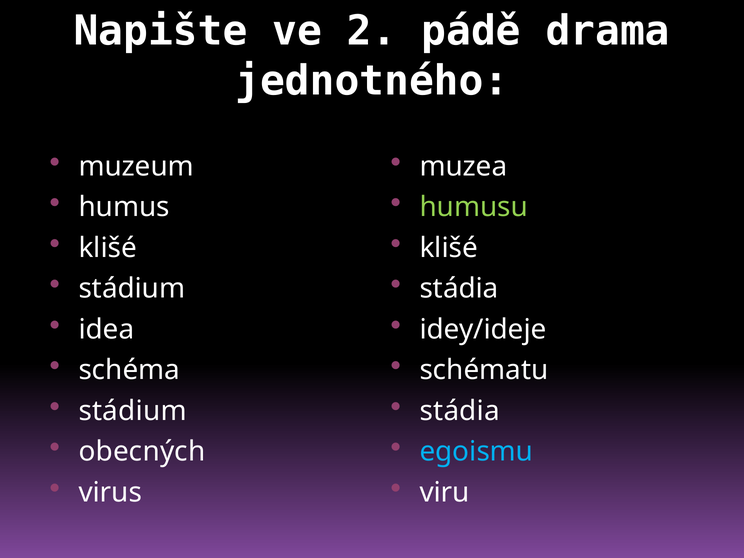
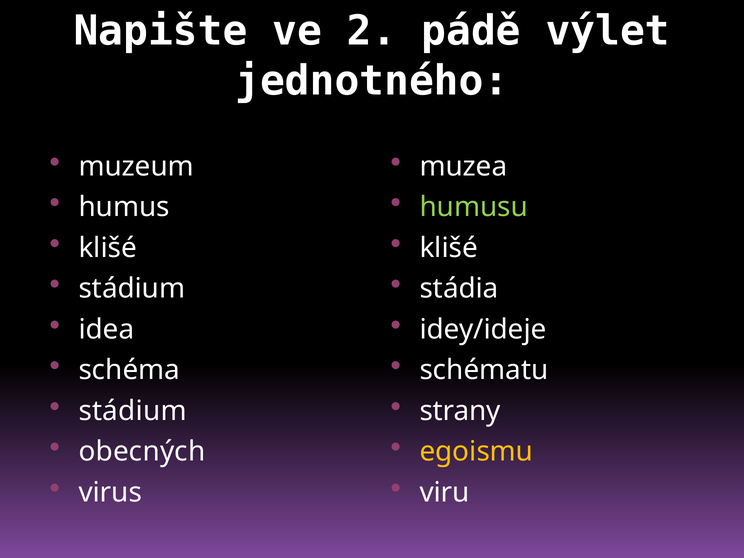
drama: drama -> výlet
stádia at (460, 411): stádia -> strany
egoismu colour: light blue -> yellow
